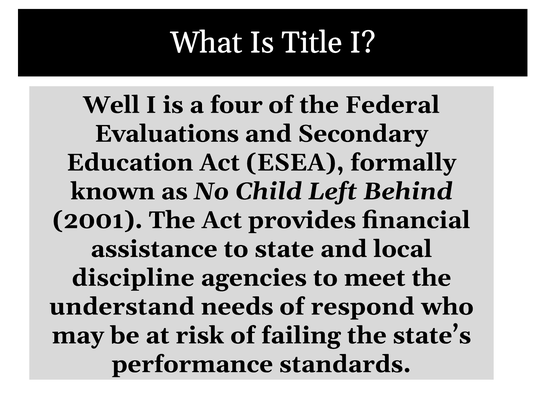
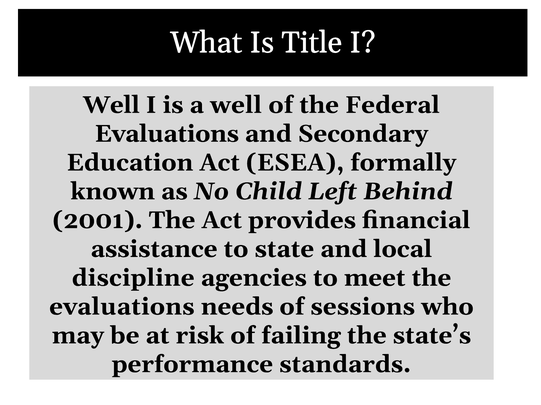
a four: four -> well
understand at (122, 307): understand -> evaluations
respond: respond -> sessions
